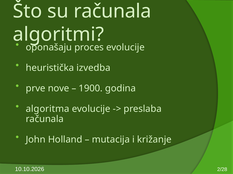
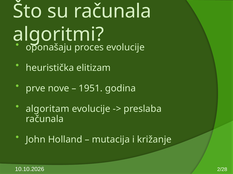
izvedba: izvedba -> elitizam
1900: 1900 -> 1951
algoritma: algoritma -> algoritam
